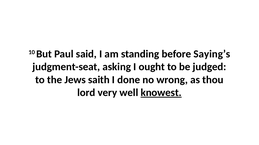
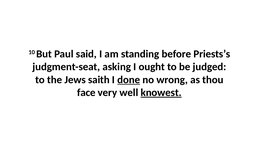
Saying’s: Saying’s -> Priests’s
done underline: none -> present
lord: lord -> face
